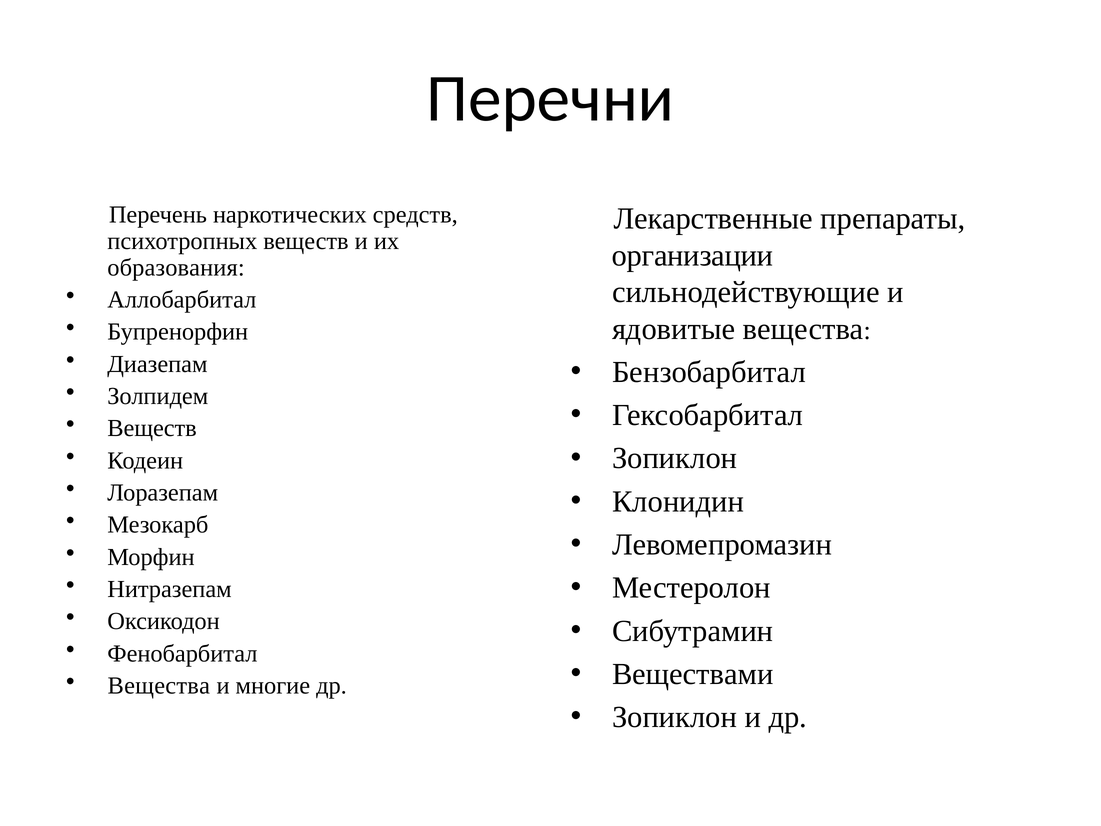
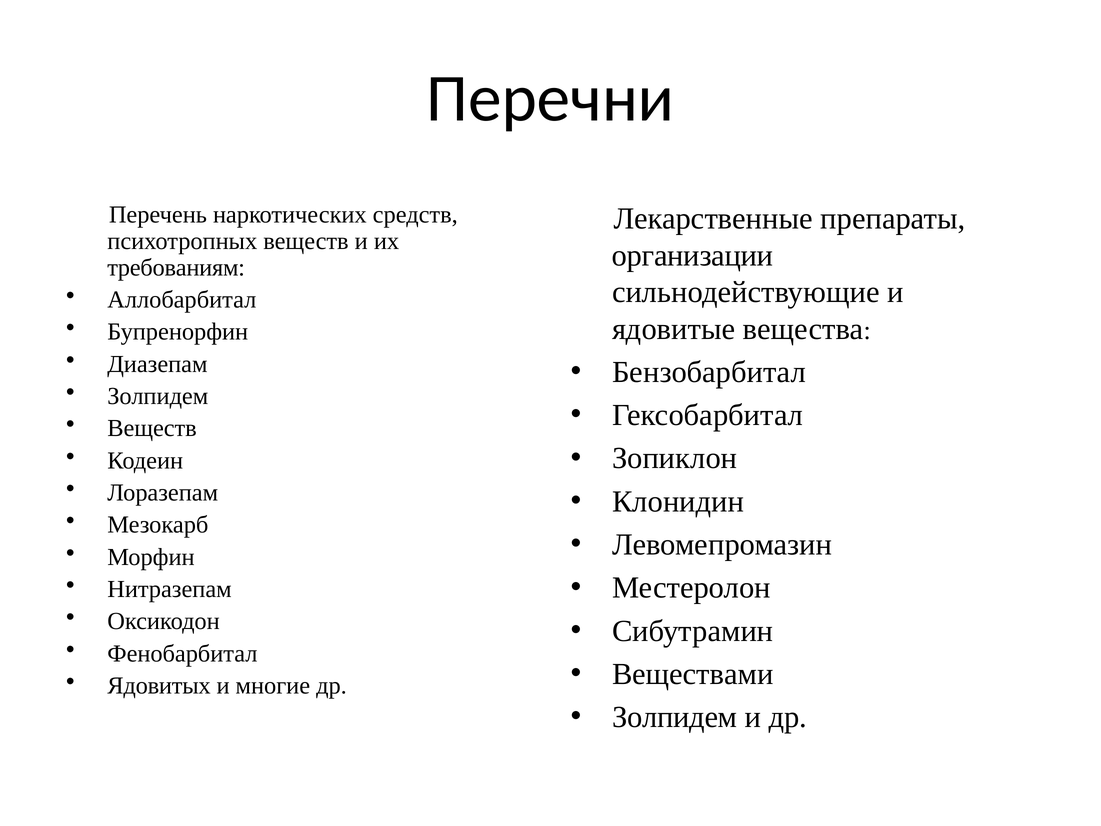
образования: образования -> требованиям
Вещества at (159, 685): Вещества -> Ядовитых
Зопиклон at (675, 717): Зопиклон -> Золпидем
